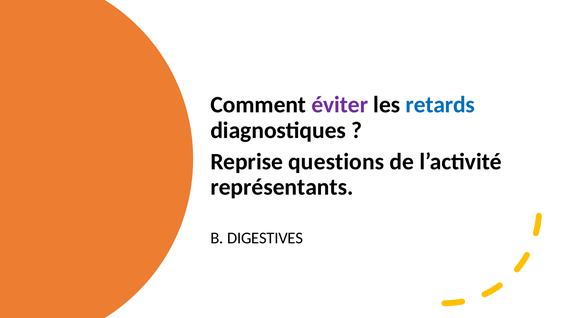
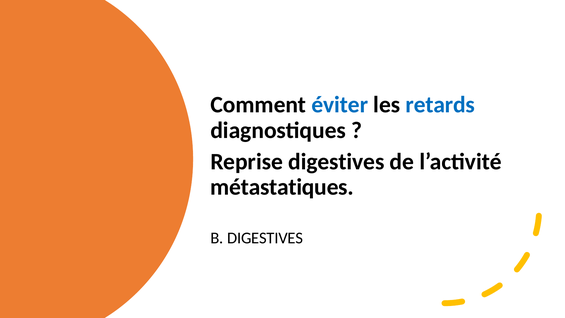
éviter colour: purple -> blue
Reprise questions: questions -> digestives
représentants: représentants -> métastatiques
